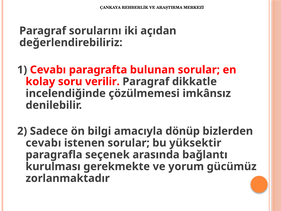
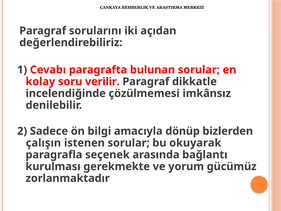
cevabı at (43, 143): cevabı -> çalışın
yüksektir: yüksektir -> okuyarak
